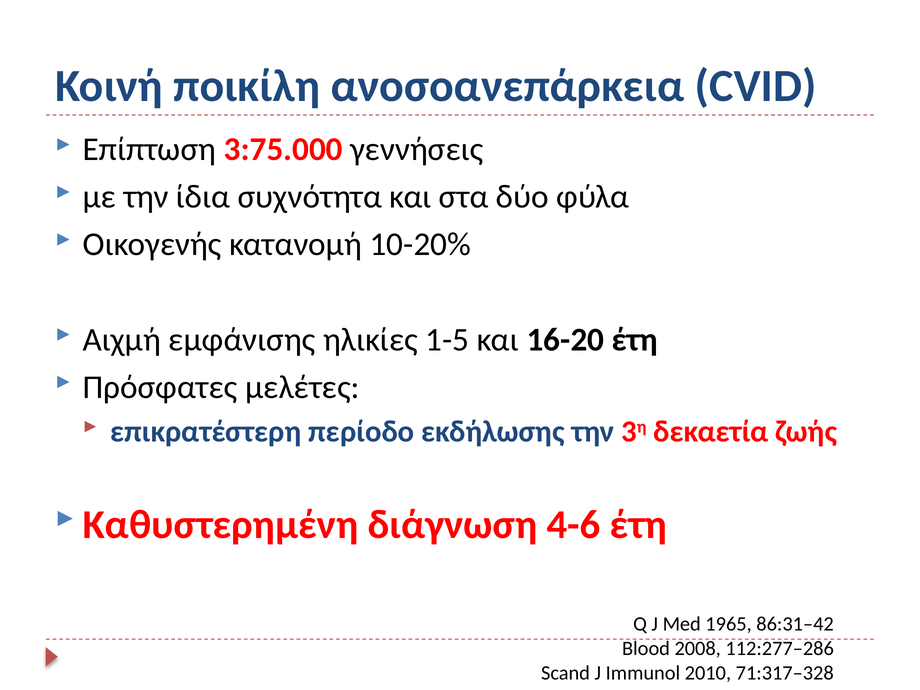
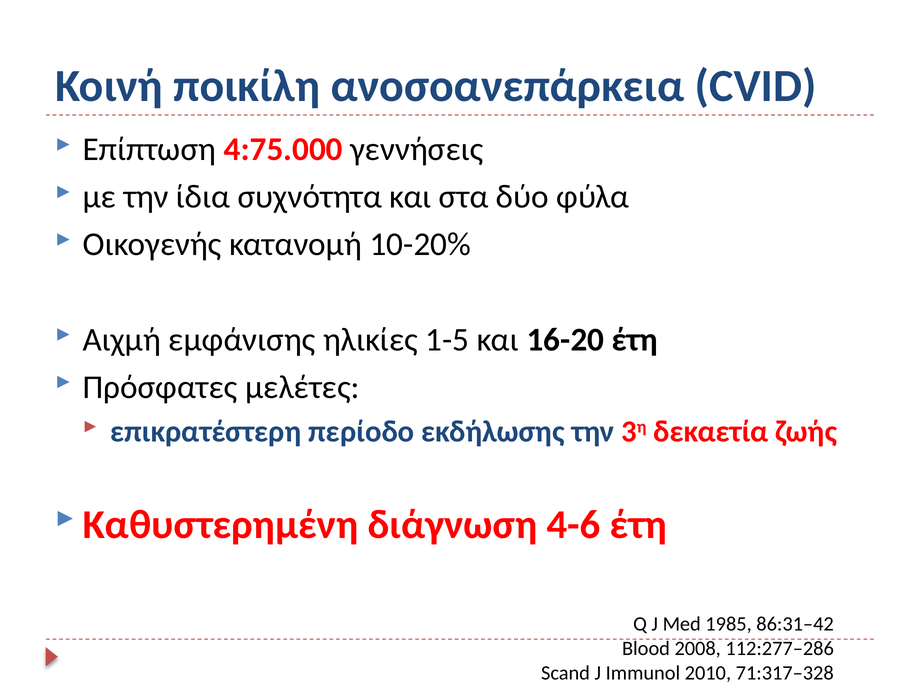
3:75.000: 3:75.000 -> 4:75.000
1965: 1965 -> 1985
